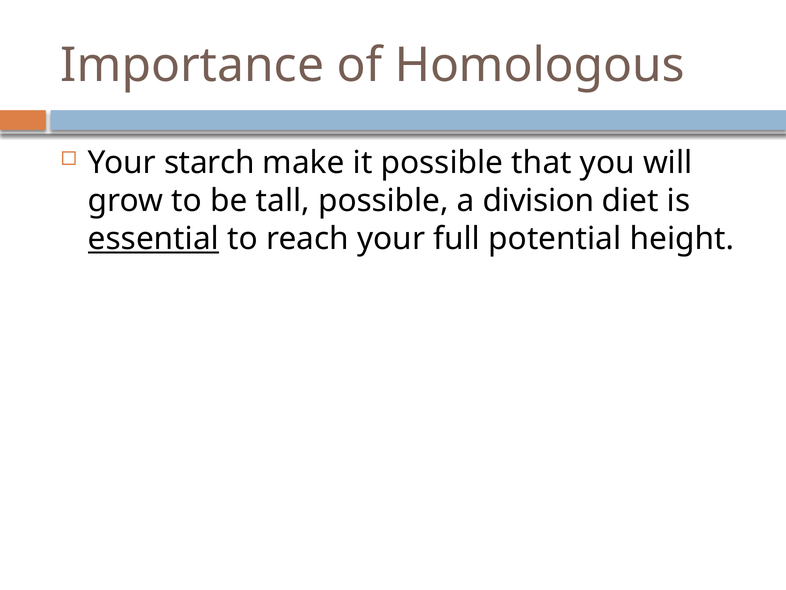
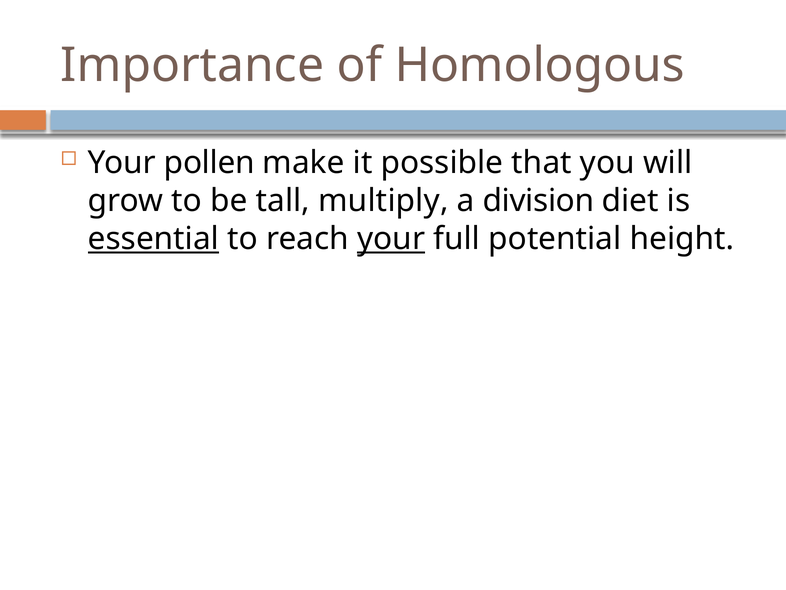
starch: starch -> pollen
tall possible: possible -> multiply
your at (391, 239) underline: none -> present
